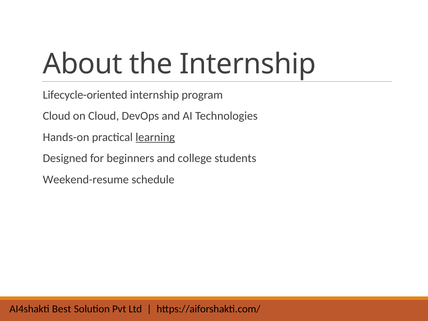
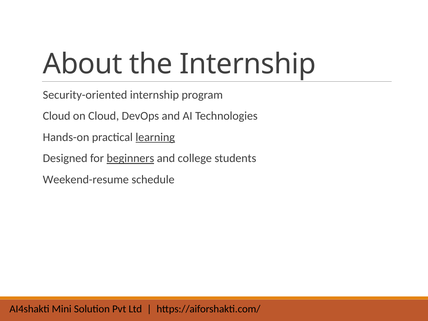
Lifecycle-oriented: Lifecycle-oriented -> Security-oriented
beginners underline: none -> present
Best: Best -> Mini
